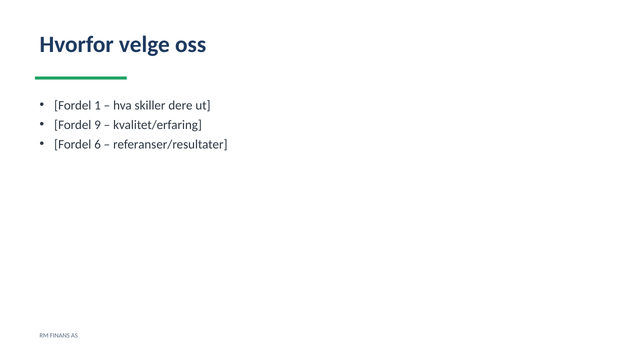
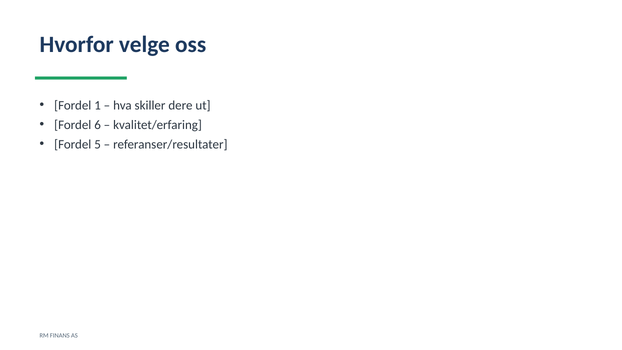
9: 9 -> 6
6: 6 -> 5
